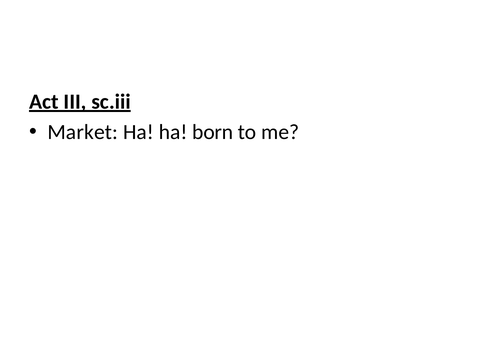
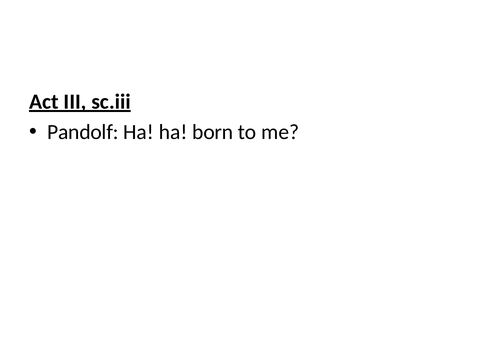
Market: Market -> Pandolf
